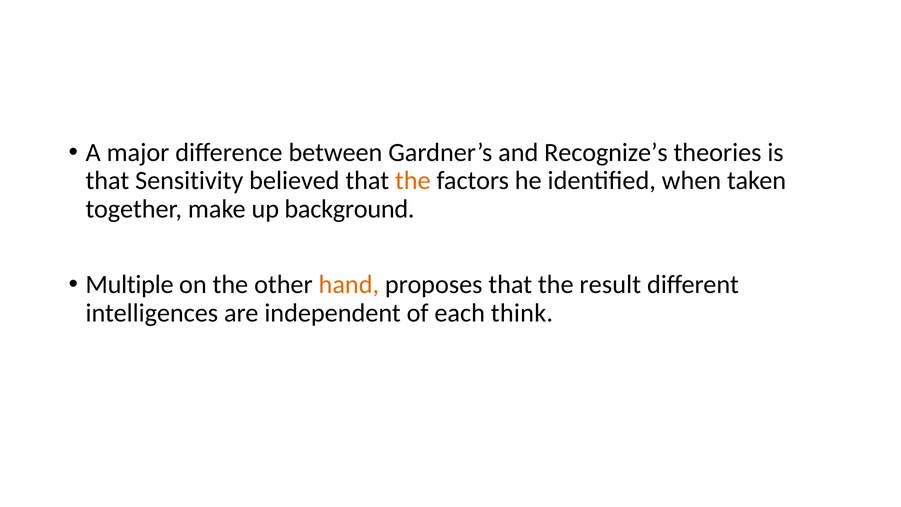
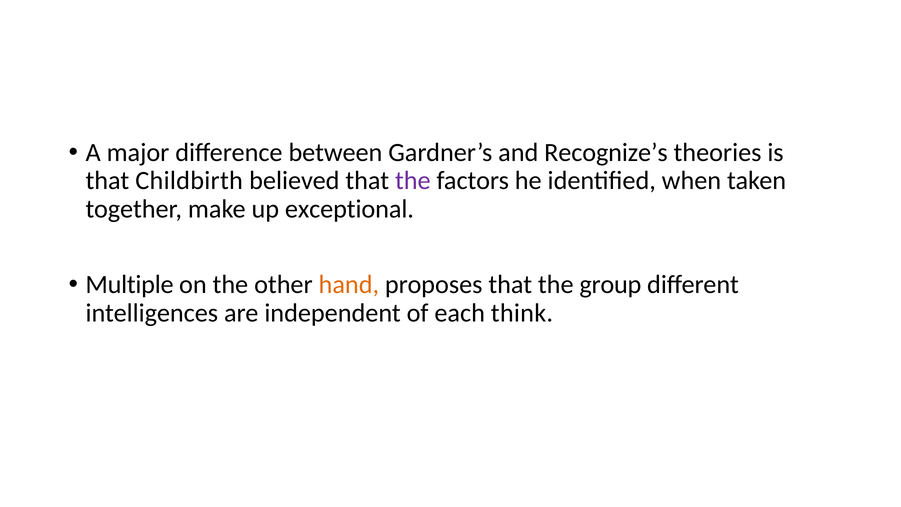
Sensitivity: Sensitivity -> Childbirth
the at (413, 181) colour: orange -> purple
background: background -> exceptional
result: result -> group
